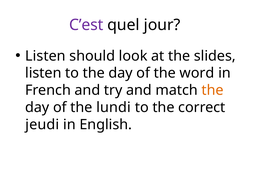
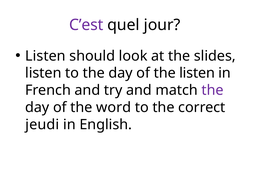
the word: word -> listen
the at (213, 90) colour: orange -> purple
lundi: lundi -> word
